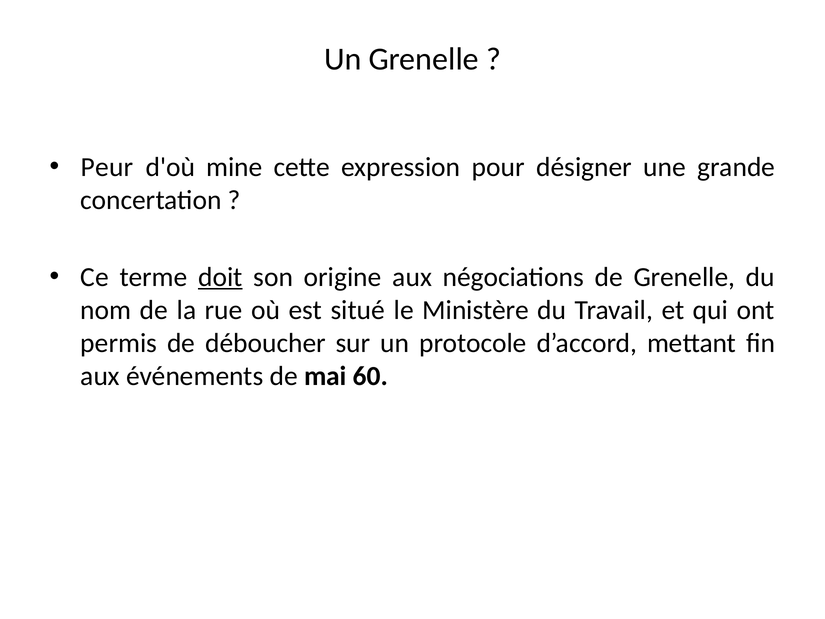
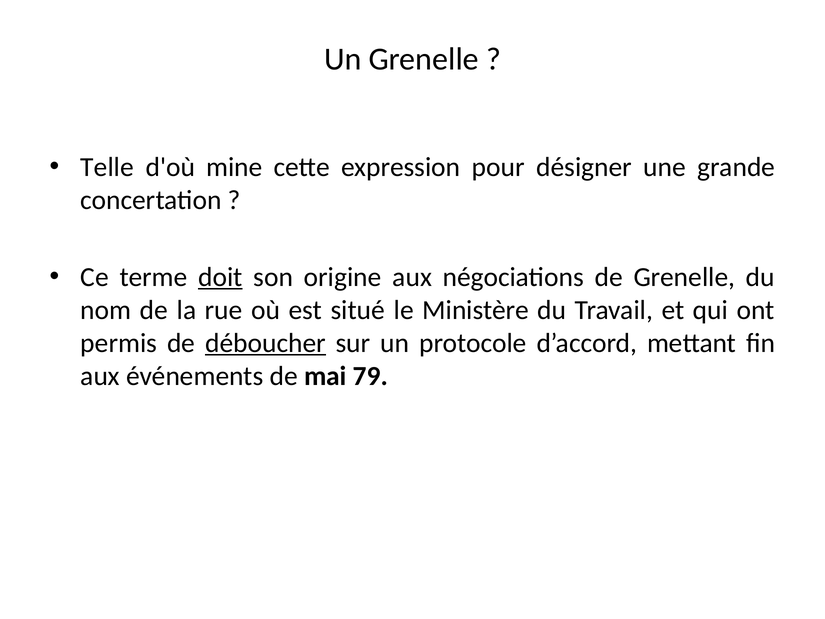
Peur: Peur -> Telle
déboucher underline: none -> present
60: 60 -> 79
